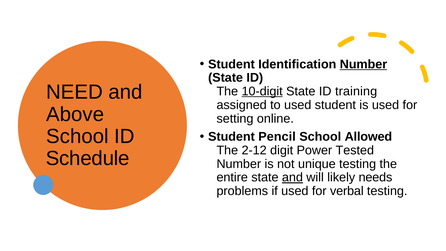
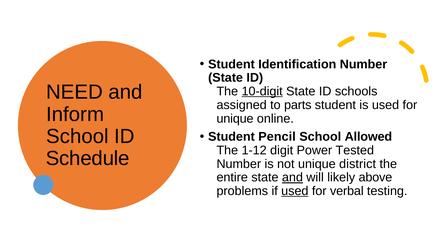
Number at (363, 64) underline: present -> none
training: training -> schools
to used: used -> parts
Above: Above -> Inform
setting at (235, 118): setting -> unique
2-12: 2-12 -> 1-12
unique testing: testing -> district
needs: needs -> above
used at (295, 191) underline: none -> present
